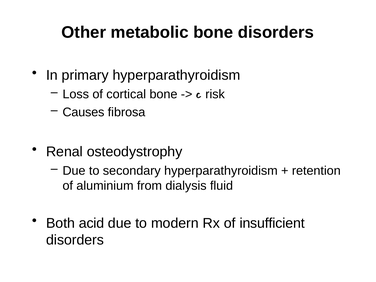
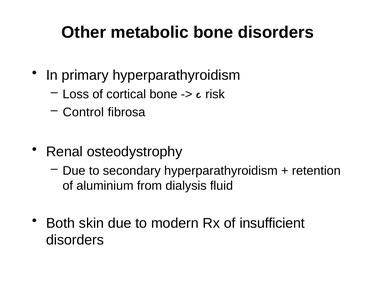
Causes: Causes -> Control
acid: acid -> skin
